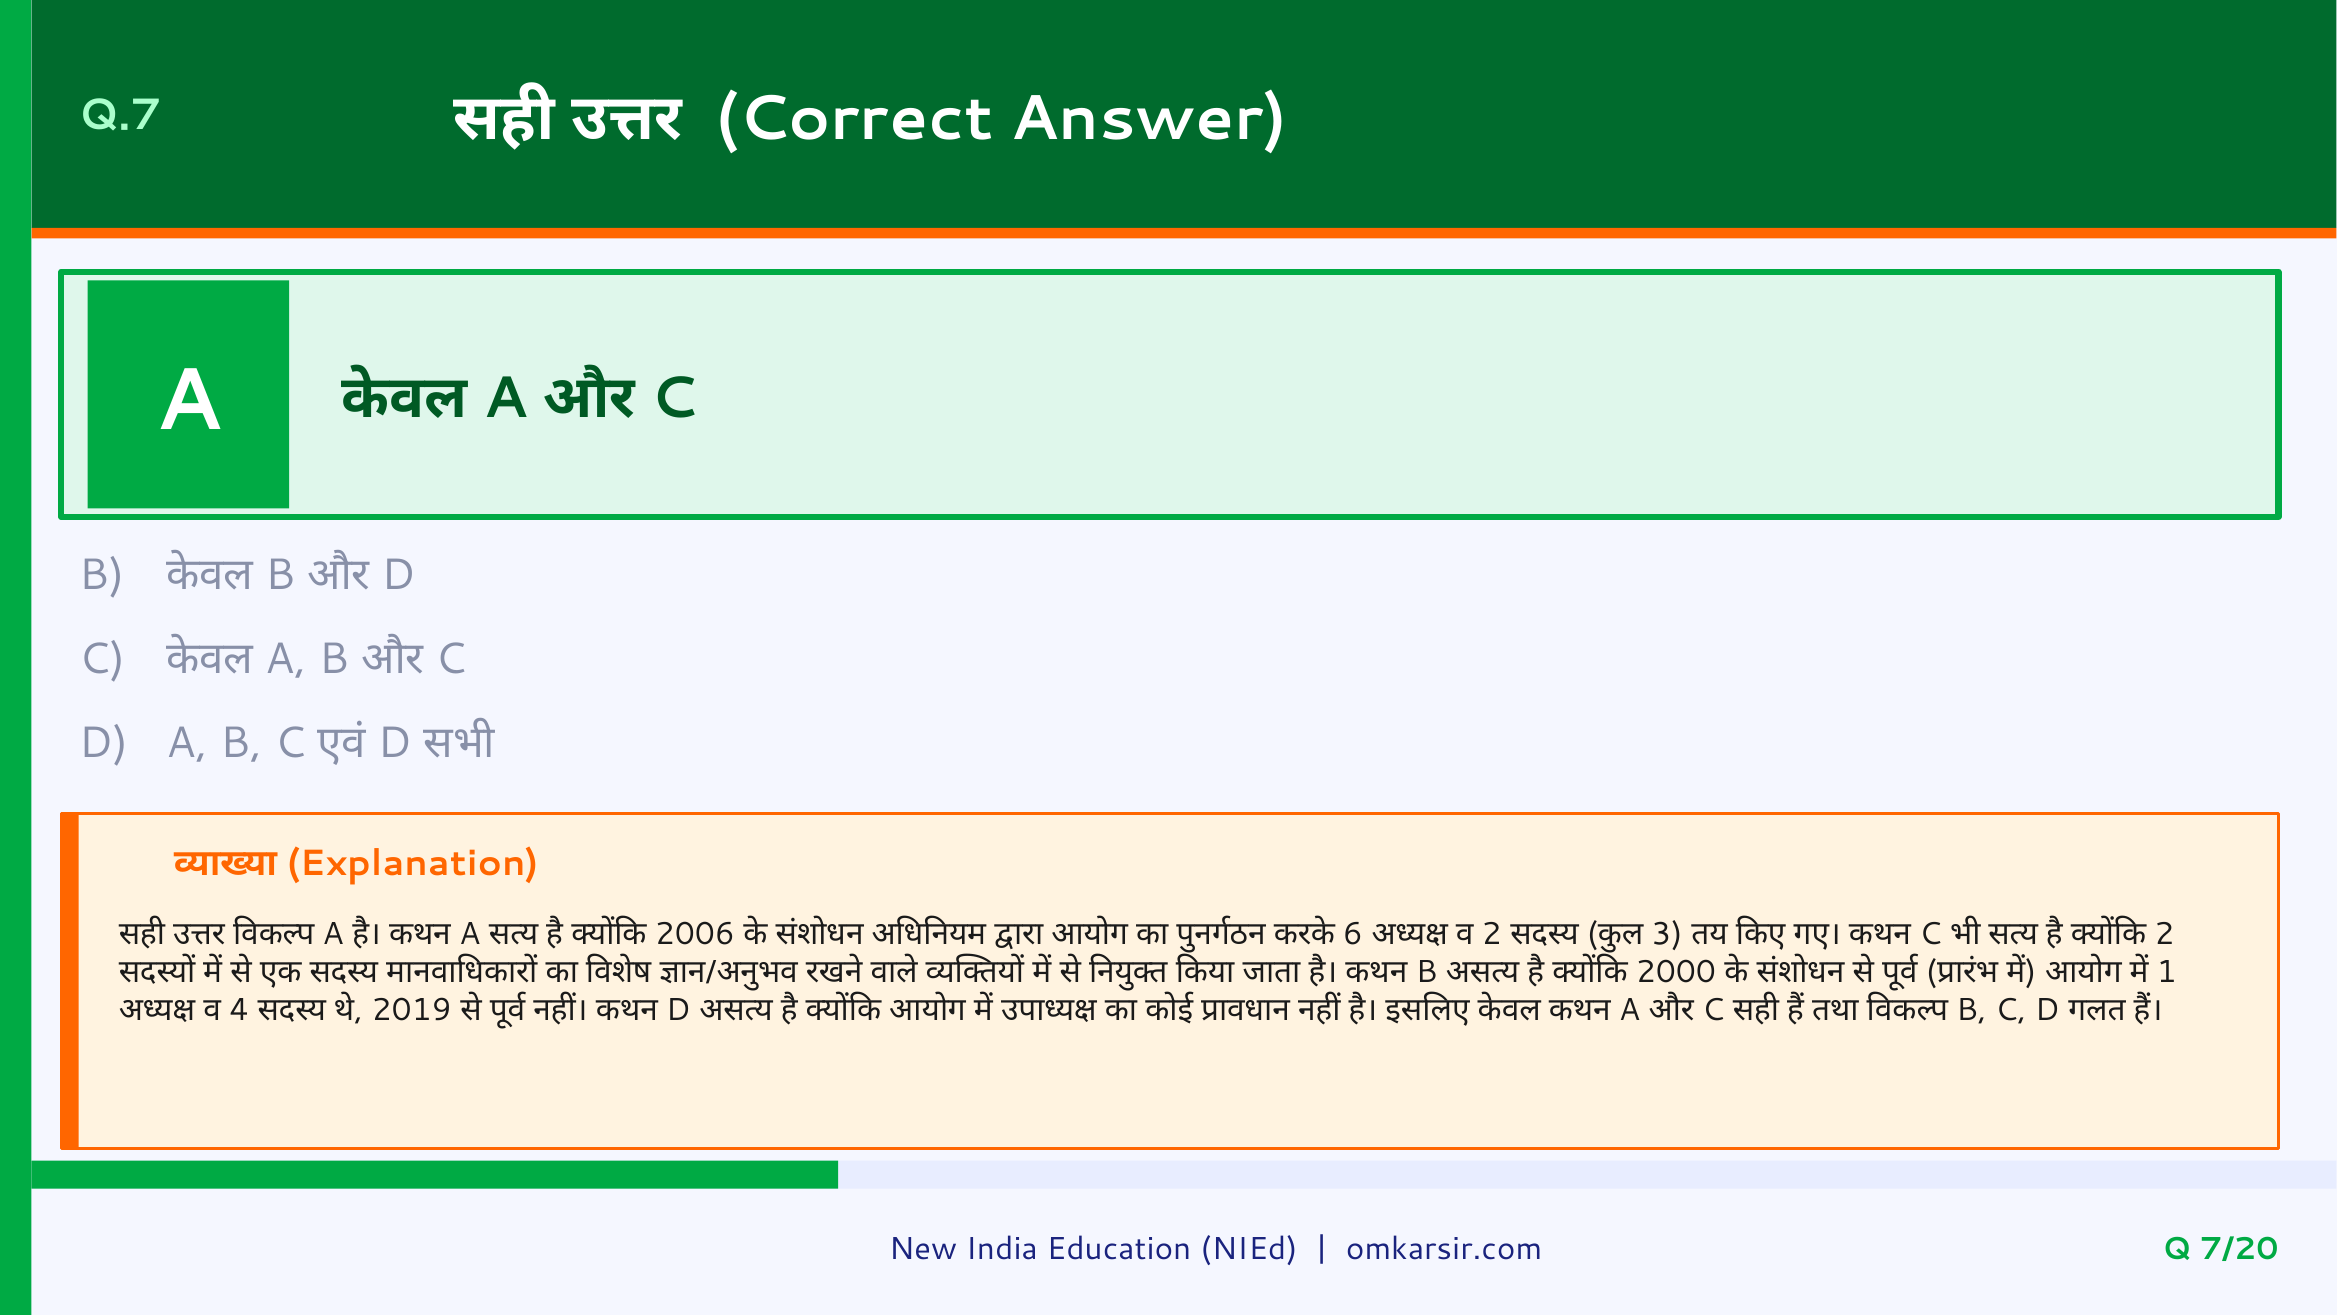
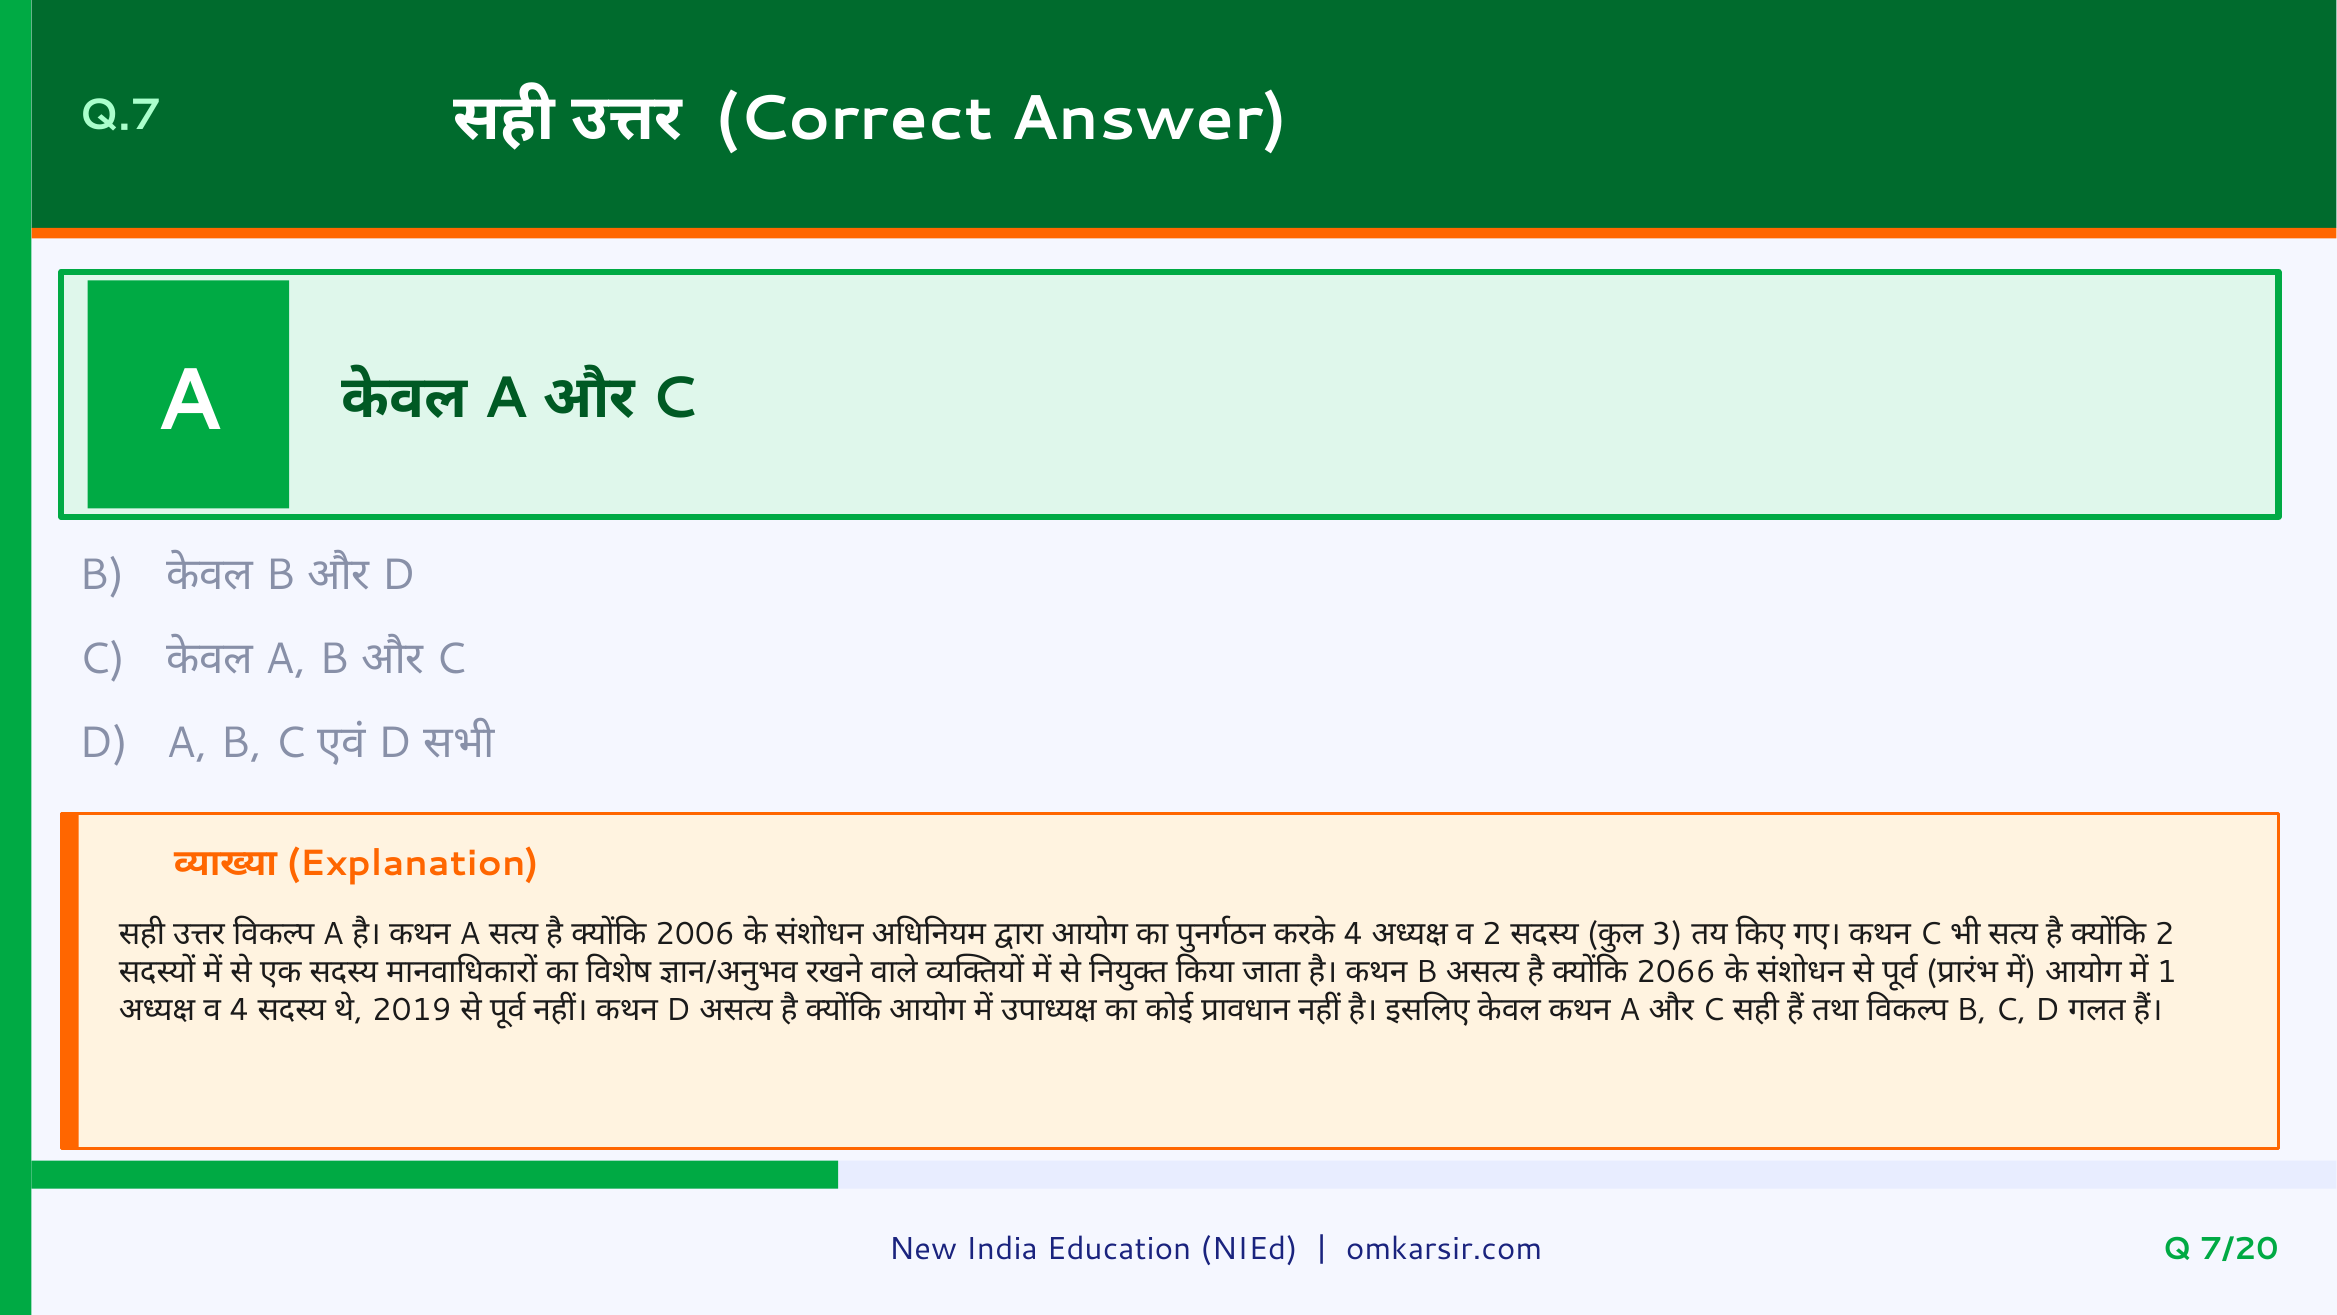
6 at (1353, 934): 6 -> 4
2000: 2000 -> 2066
